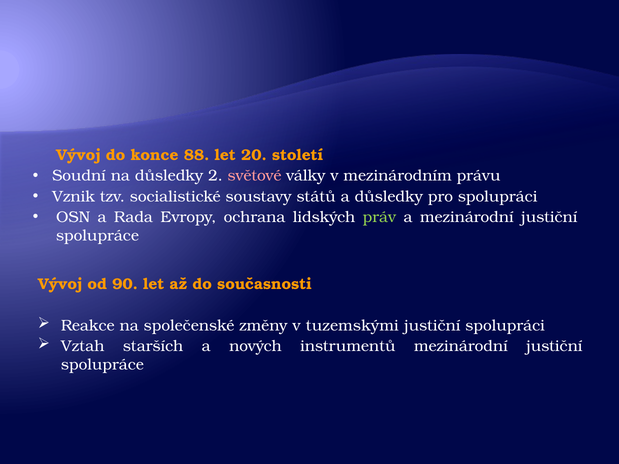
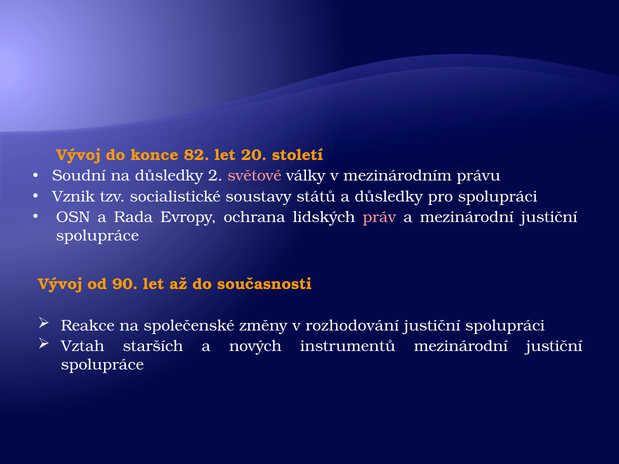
88: 88 -> 82
práv colour: light green -> pink
tuzemskými: tuzemskými -> rozhodování
